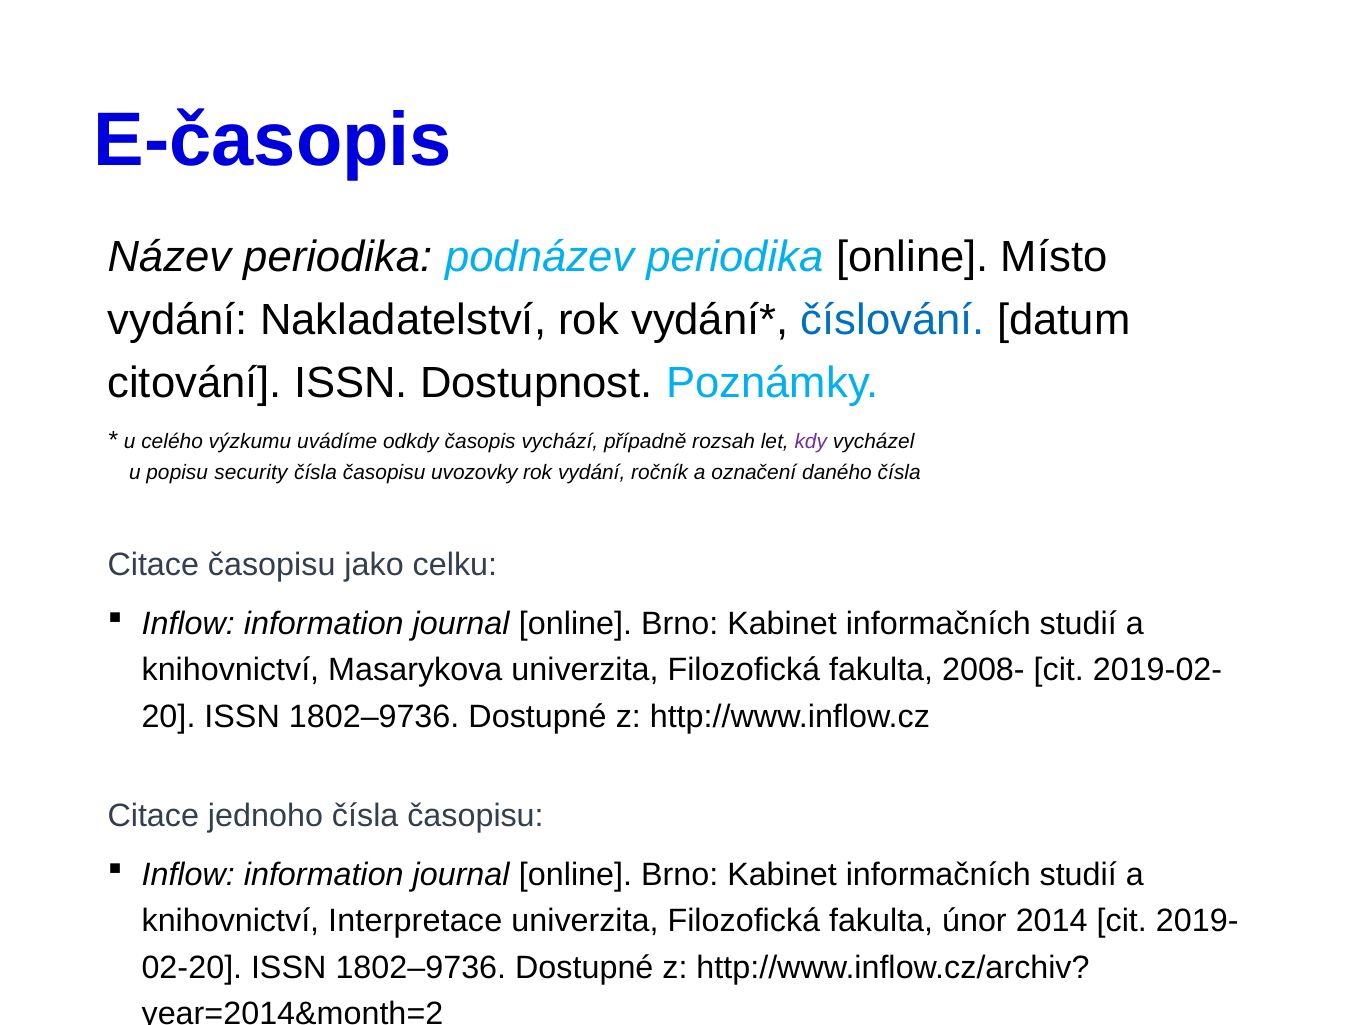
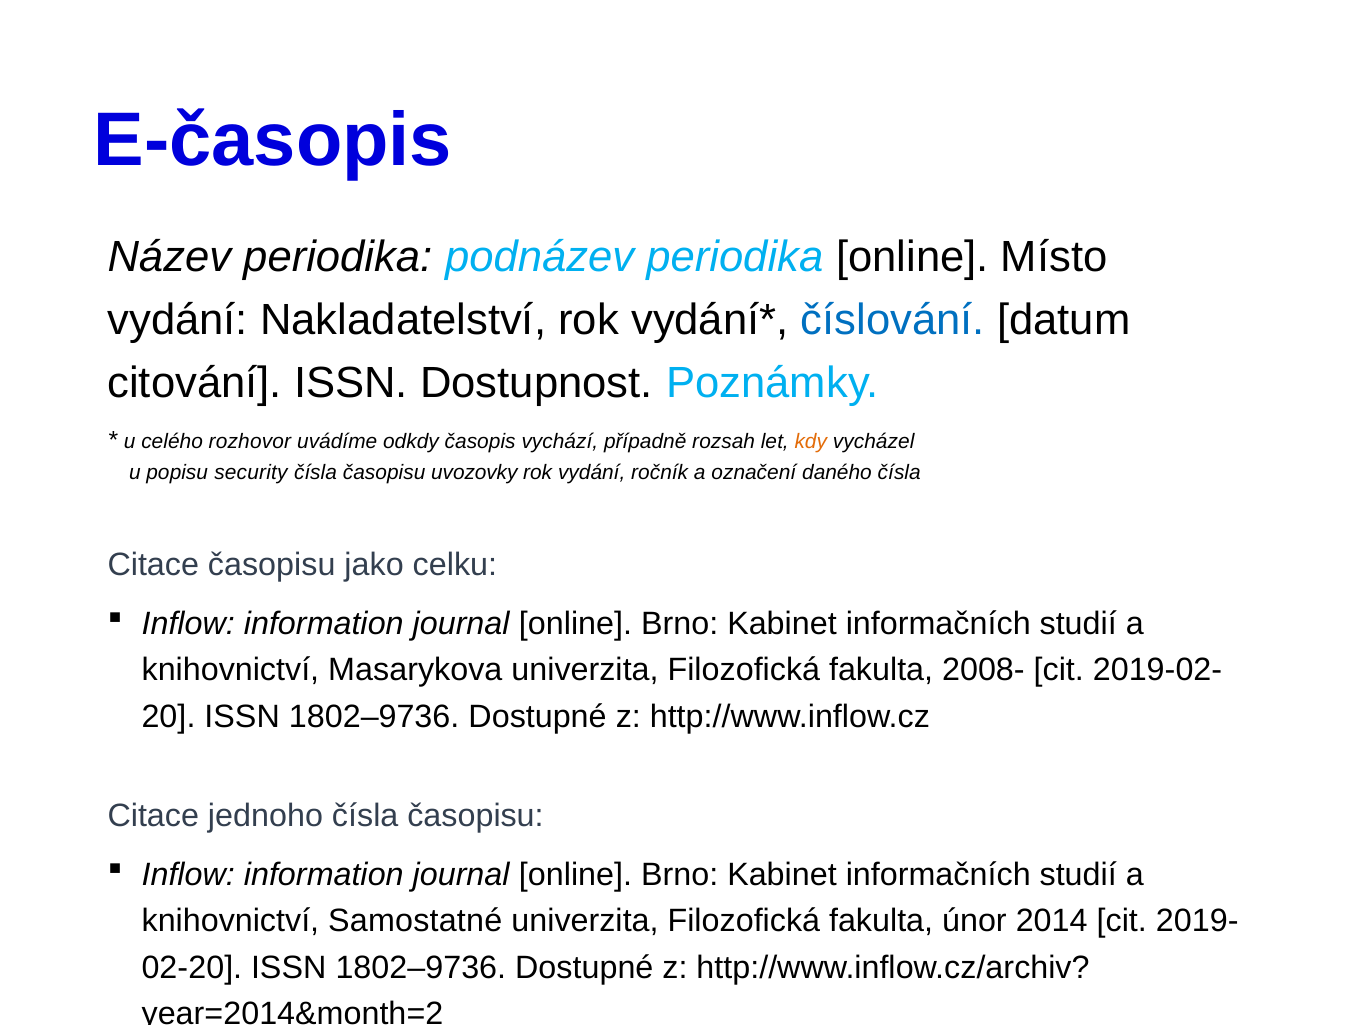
výzkumu: výzkumu -> rozhovor
kdy colour: purple -> orange
Interpretace: Interpretace -> Samostatné
